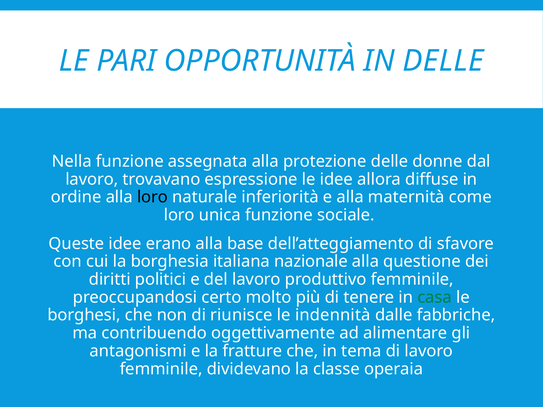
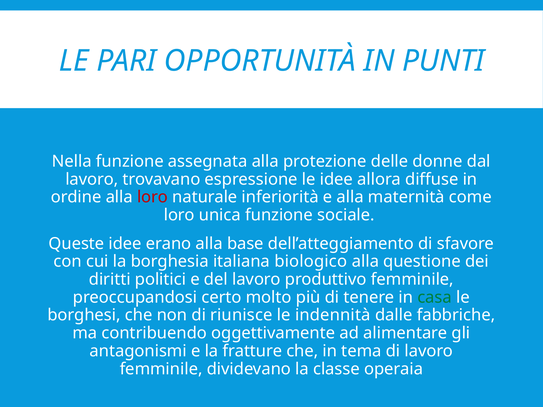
IN DELLE: DELLE -> PUNTI
loro at (153, 197) colour: black -> red
nazionale: nazionale -> biologico
